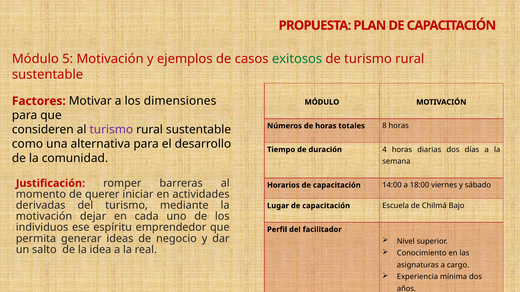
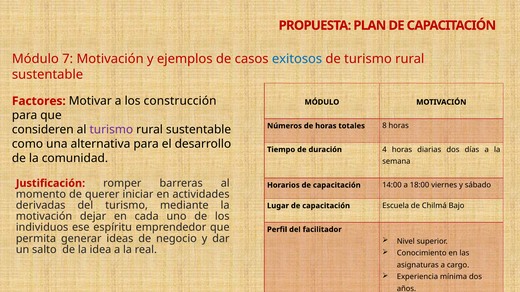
5: 5 -> 7
exitosos colour: green -> blue
dimensiones: dimensiones -> construcción
